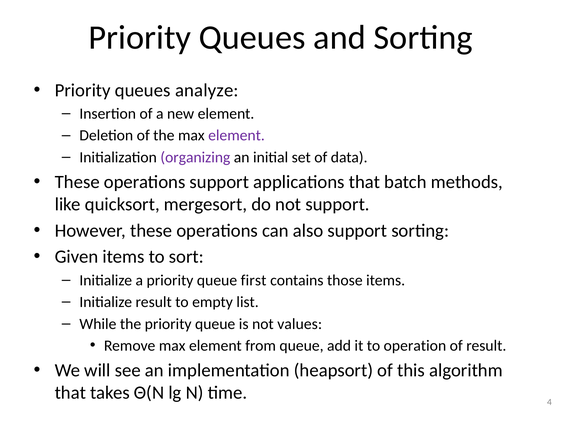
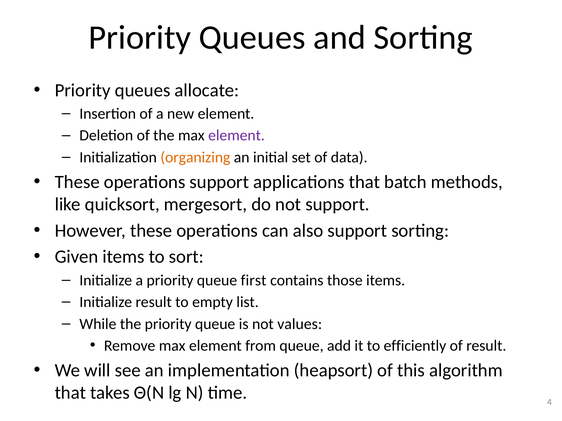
analyze: analyze -> allocate
organizing colour: purple -> orange
operation: operation -> efficiently
